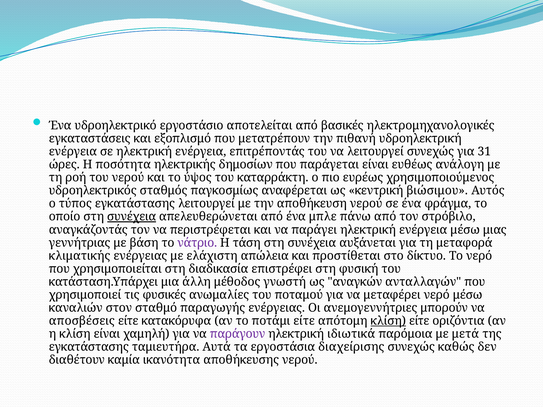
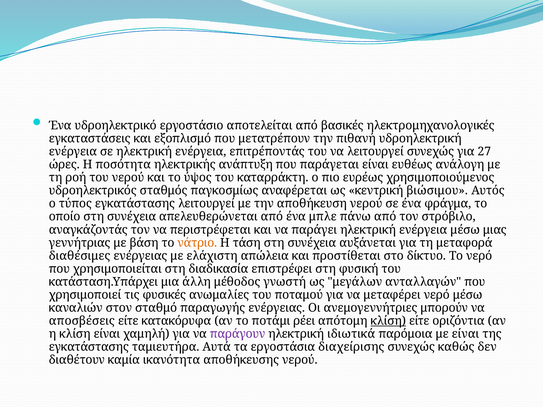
31: 31 -> 27
δημοσίων: δημοσίων -> ανάπτυξη
συνέχεια at (132, 217) underline: present -> none
νάτριο colour: purple -> orange
κλιματικής: κλιματικής -> διαθέσιμες
αναγκών: αναγκών -> μεγάλων
ποτάμι είτε: είτε -> ρέει
με μετά: μετά -> είναι
